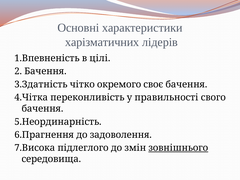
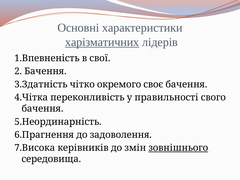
харізматичних underline: none -> present
цілі: цілі -> свої
підлеглого: підлеглого -> керівників
